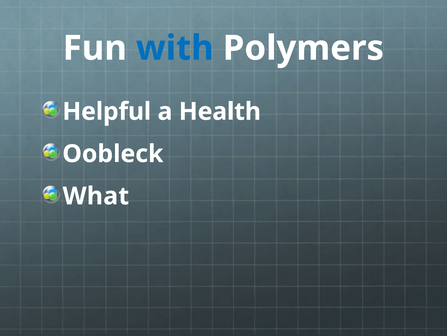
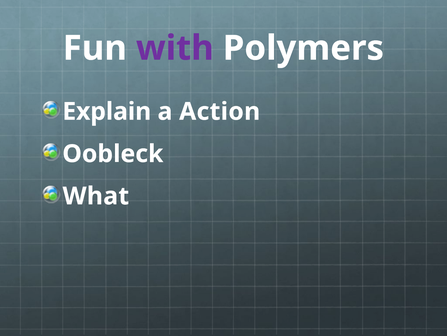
with colour: blue -> purple
Helpful: Helpful -> Explain
Health: Health -> Action
